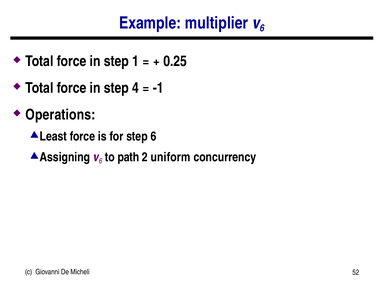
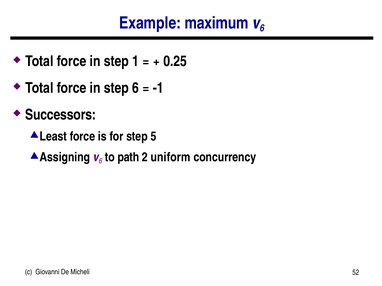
multiplier: multiplier -> maximum
step 4: 4 -> 6
Operations: Operations -> Successors
step 6: 6 -> 5
